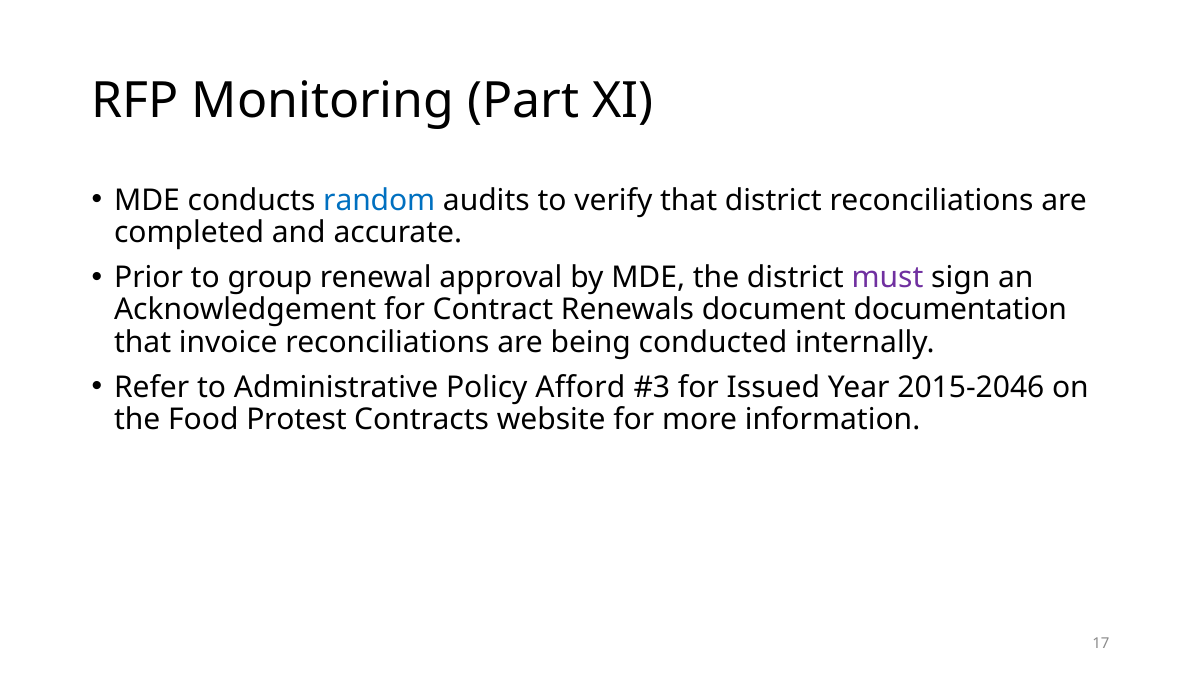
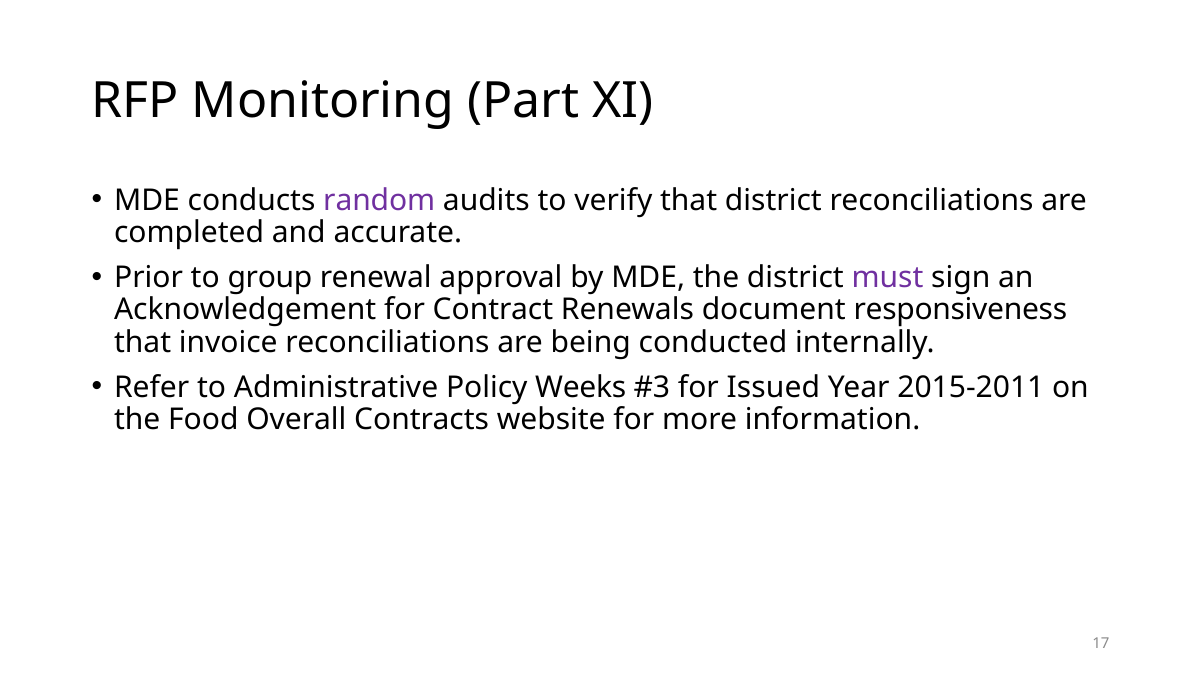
random colour: blue -> purple
documentation: documentation -> responsiveness
Afford: Afford -> Weeks
2015-2046: 2015-2046 -> 2015-2011
Protest: Protest -> Overall
